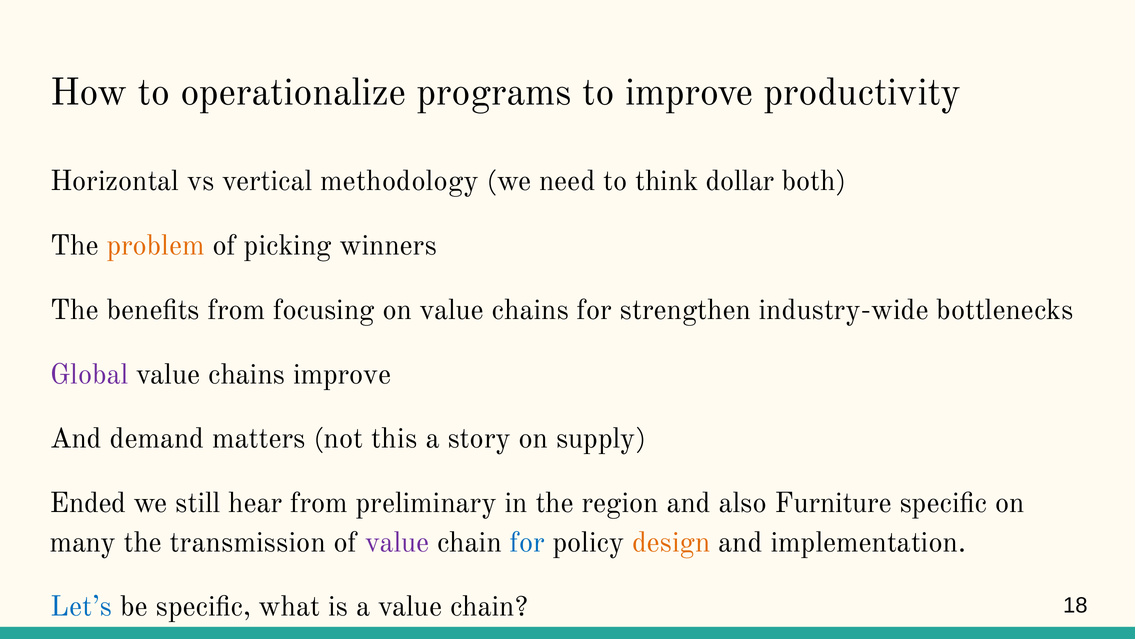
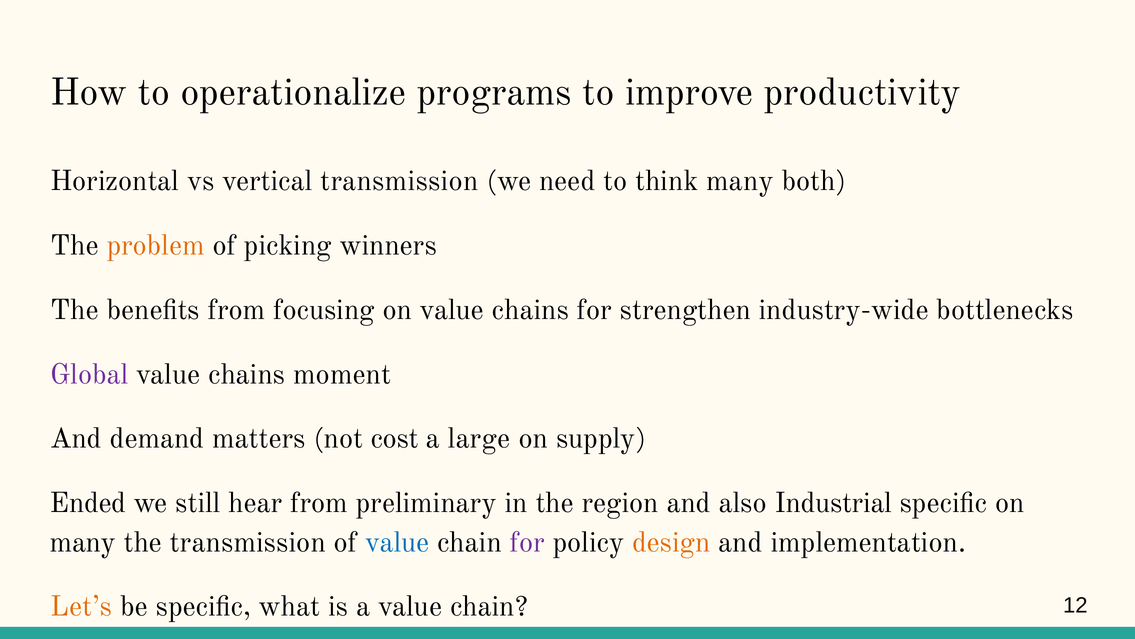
vertical methodology: methodology -> transmission
think dollar: dollar -> many
chains improve: improve -> moment
this: this -> cost
story: story -> large
Furniture: Furniture -> Industrial
value at (397, 542) colour: purple -> blue
for at (527, 542) colour: blue -> purple
Let’s colour: blue -> orange
18: 18 -> 12
